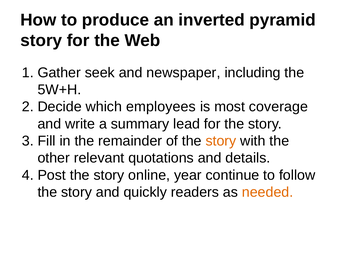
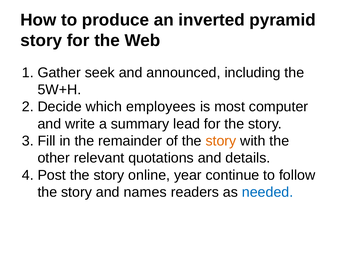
newspaper: newspaper -> announced
coverage: coverage -> computer
quickly: quickly -> names
needed colour: orange -> blue
